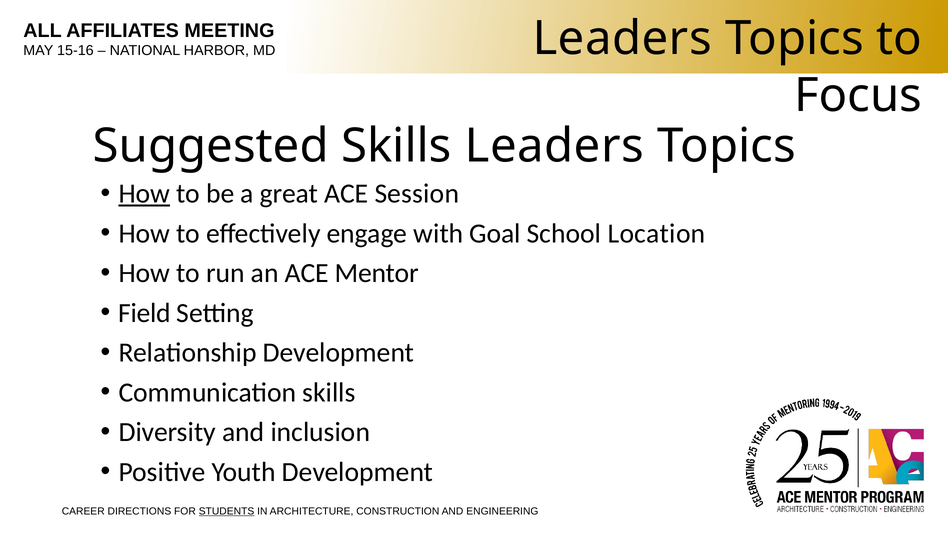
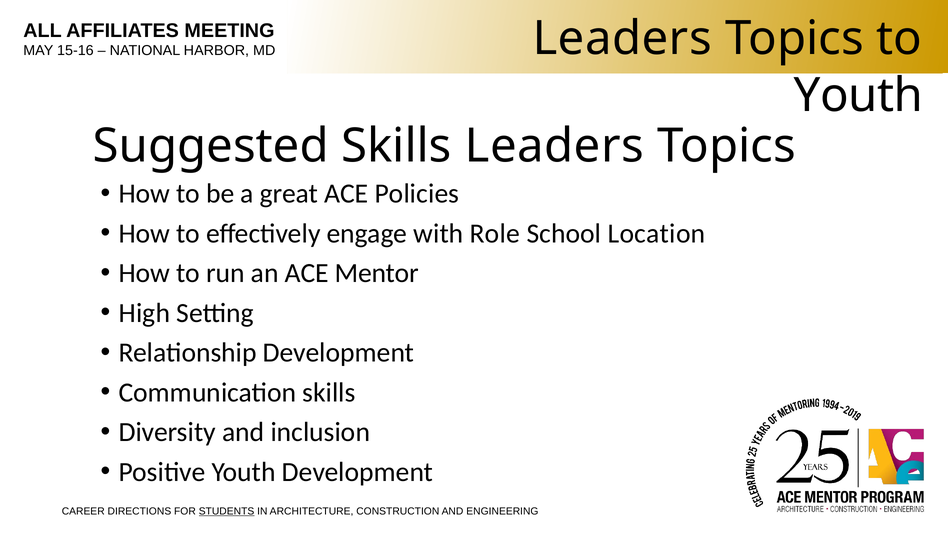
Focus at (858, 96): Focus -> Youth
How at (144, 193) underline: present -> none
Session: Session -> Policies
Goal: Goal -> Role
Field: Field -> High
